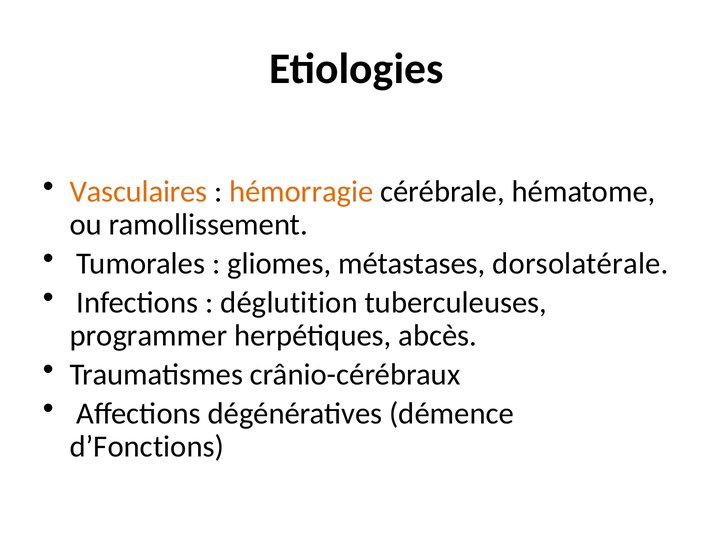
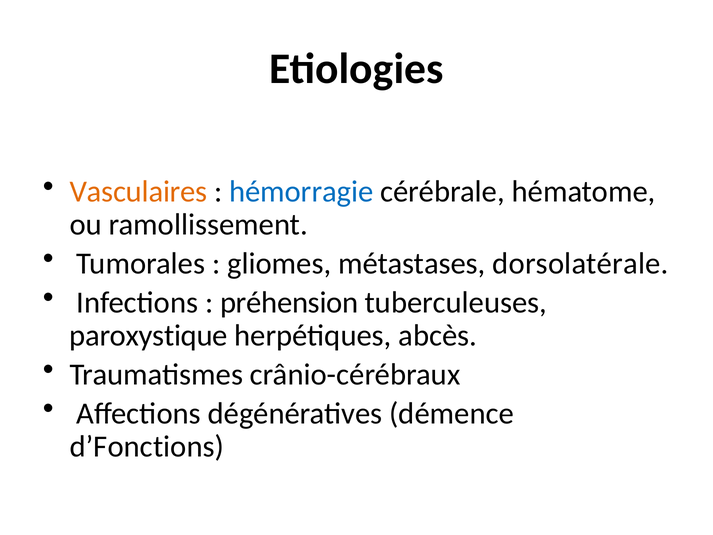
hémorragie colour: orange -> blue
déglutition: déglutition -> préhension
programmer: programmer -> paroxystique
